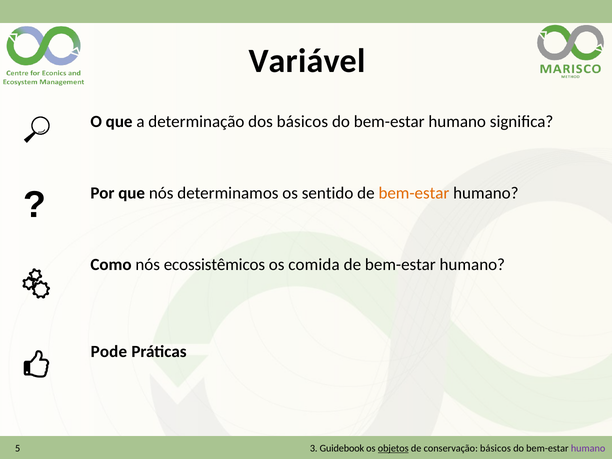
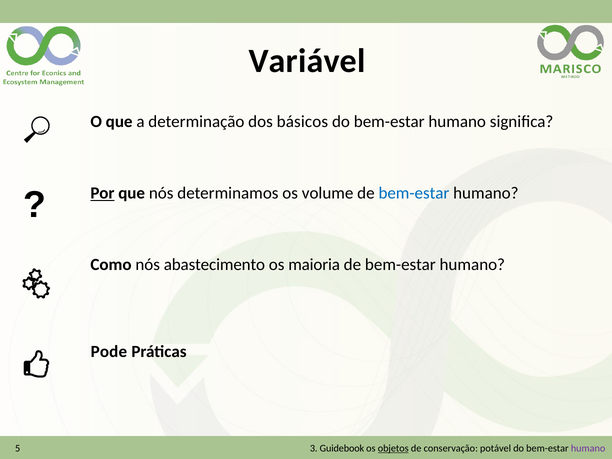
Por underline: none -> present
sentido: sentido -> volume
bem-estar at (414, 193) colour: orange -> blue
ecossistêmicos: ecossistêmicos -> abastecimento
comida: comida -> maioria
conservação básicos: básicos -> potável
